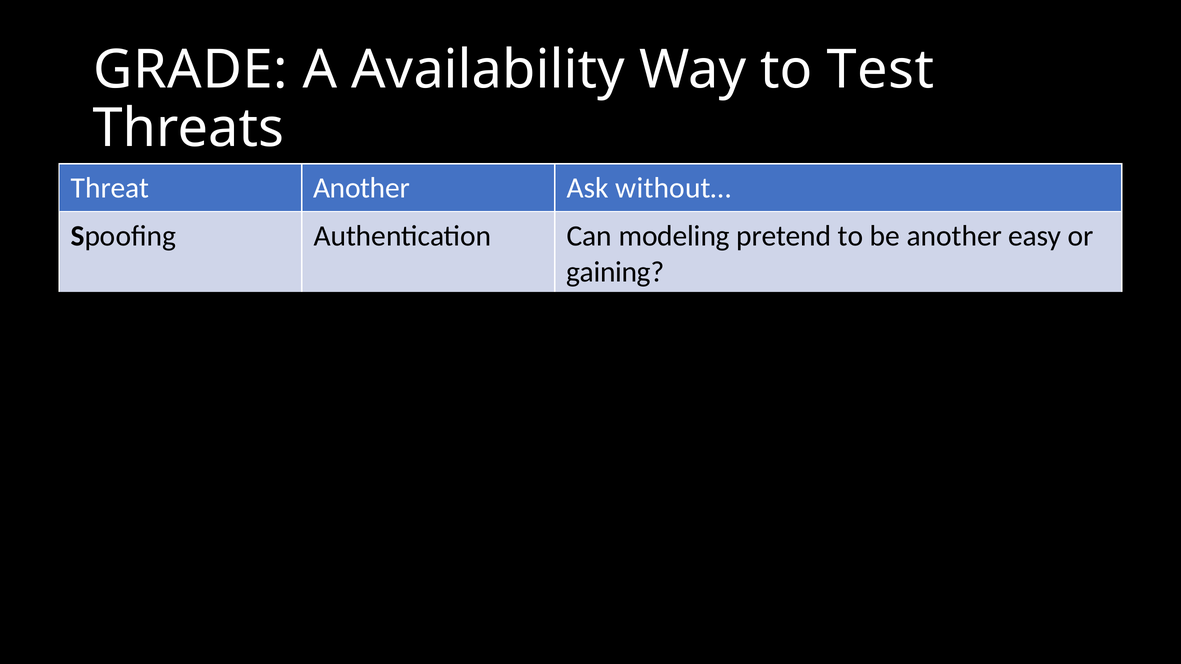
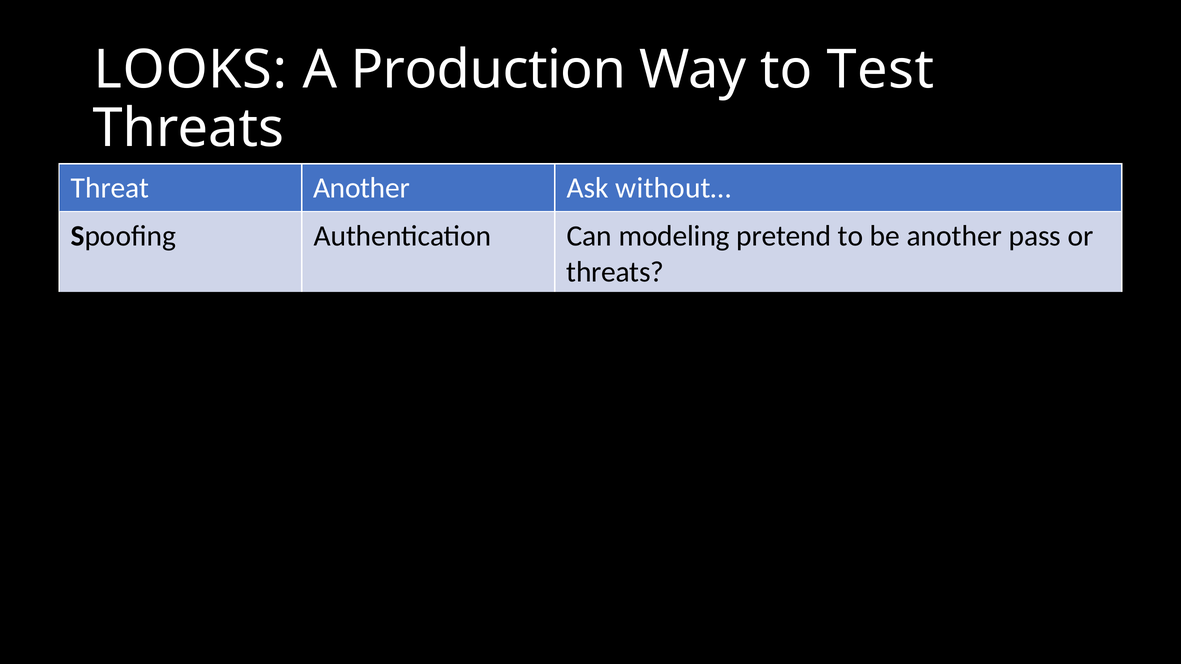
GRADE: GRADE -> LOOKS
A Availability: Availability -> Production
easy: easy -> pass
gaining at (615, 272): gaining -> threats
